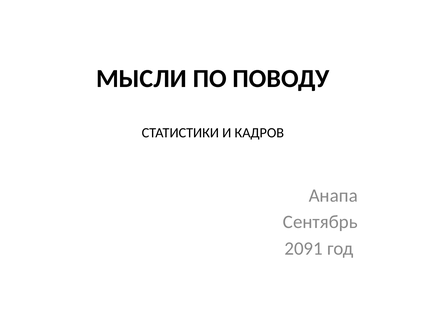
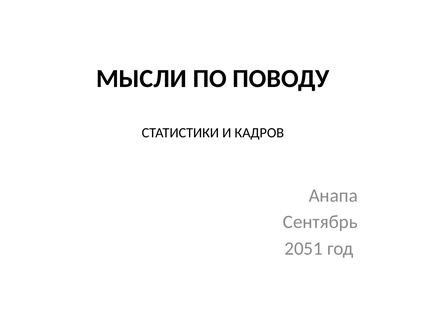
2091: 2091 -> 2051
